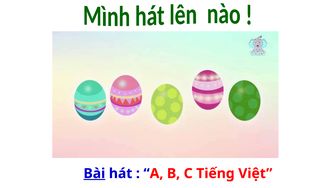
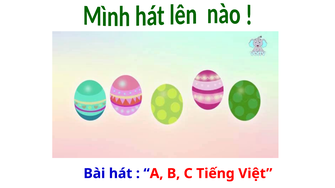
Bài underline: present -> none
